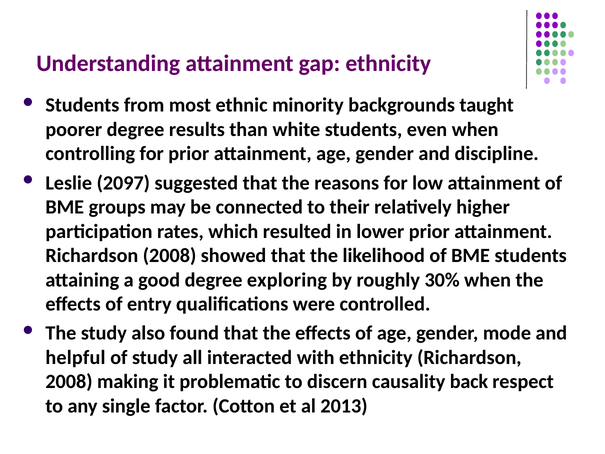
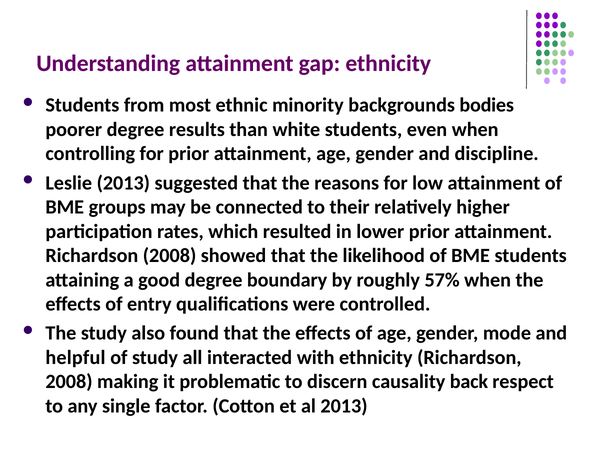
taught: taught -> bodies
Leslie 2097: 2097 -> 2013
exploring: exploring -> boundary
30%: 30% -> 57%
